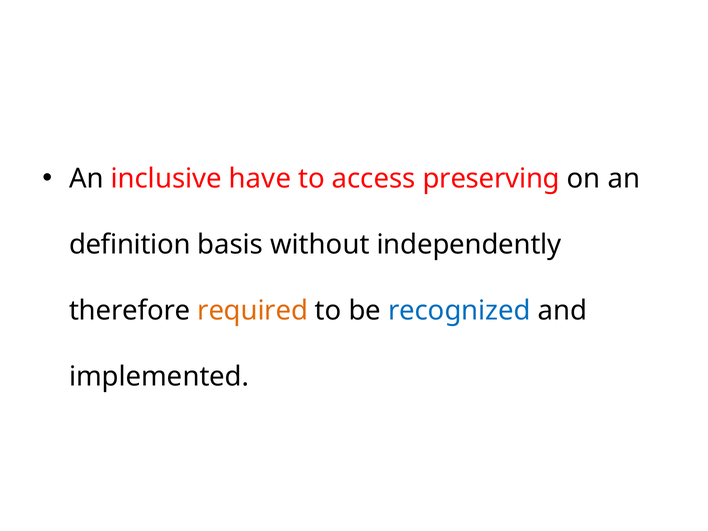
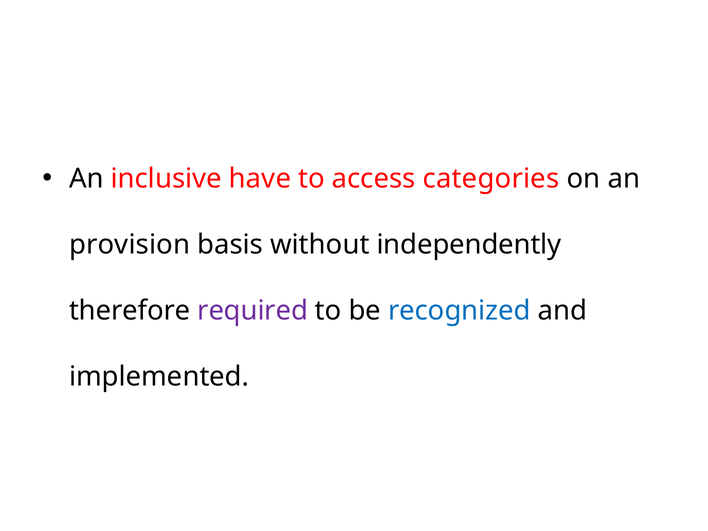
preserving: preserving -> categories
definition: definition -> provision
required colour: orange -> purple
